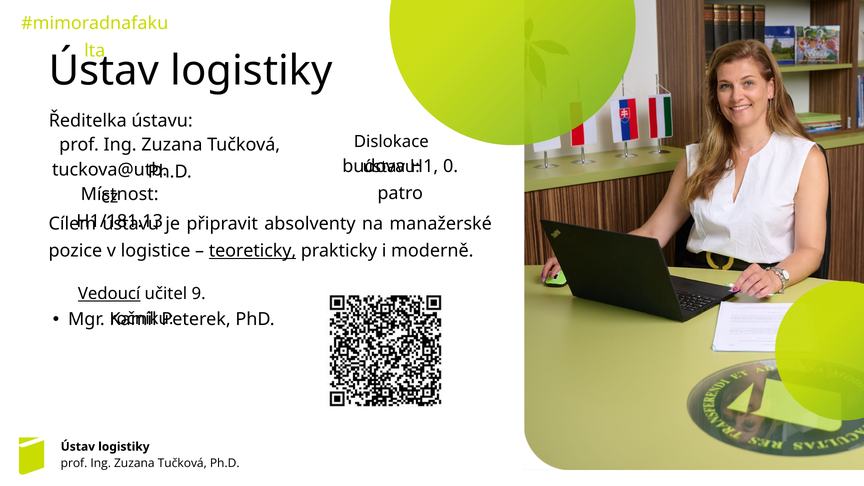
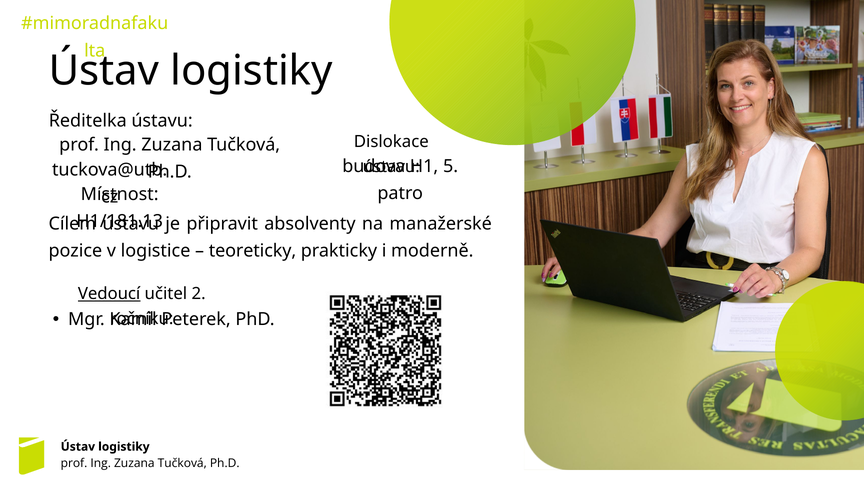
0: 0 -> 5
teoreticky underline: present -> none
9: 9 -> 2
